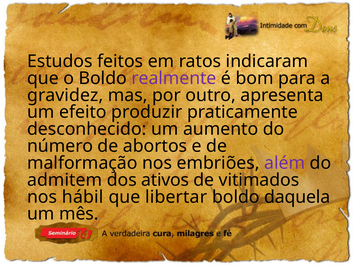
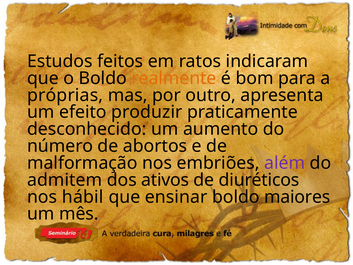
realmente colour: purple -> orange
gravidez: gravidez -> próprias
vitimados: vitimados -> diuréticos
libertar: libertar -> ensinar
daquela: daquela -> maiores
